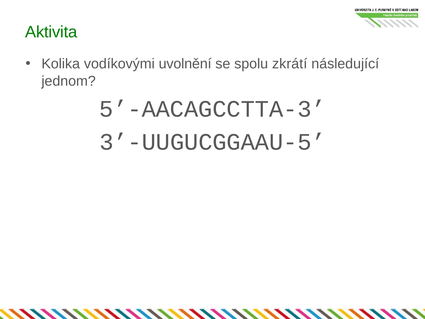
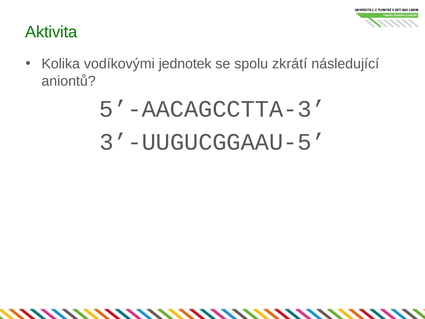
uvolnění: uvolnění -> jednotek
jednom: jednom -> aniontů
